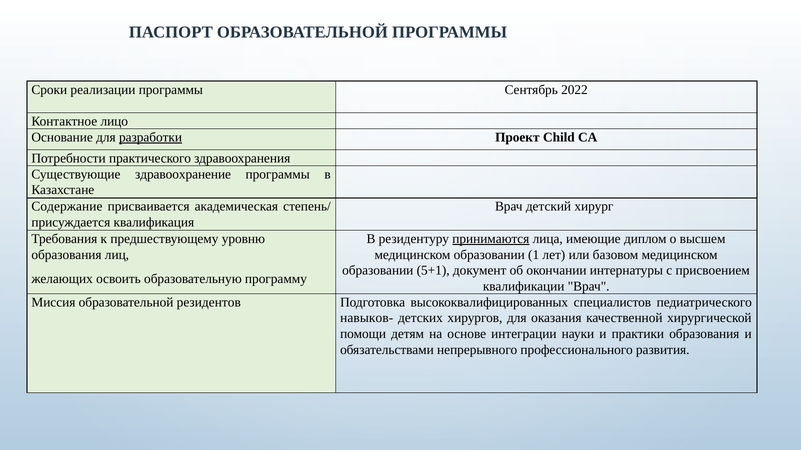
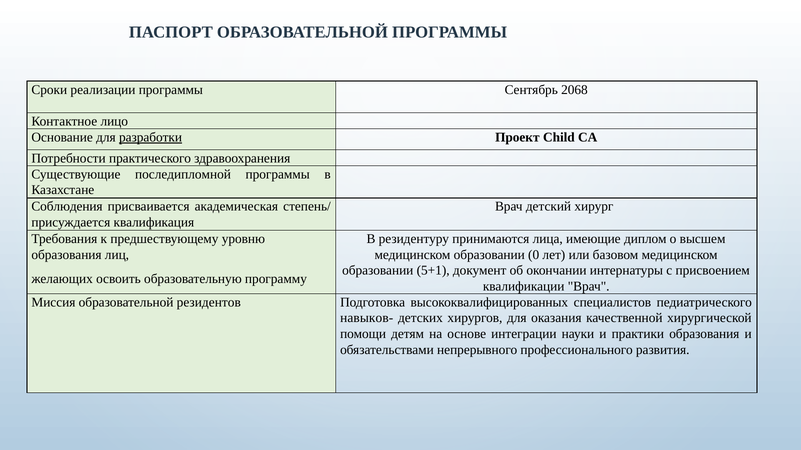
2022: 2022 -> 2068
здравоохранение: здравоохранение -> последипломной
Содержание: Содержание -> Соблюдения
принимаются underline: present -> none
1: 1 -> 0
